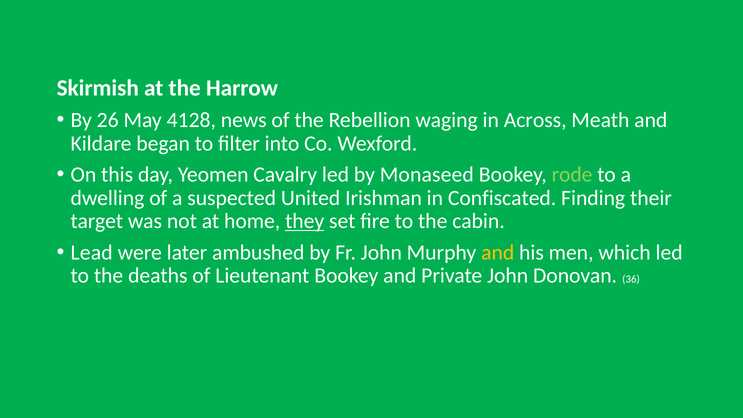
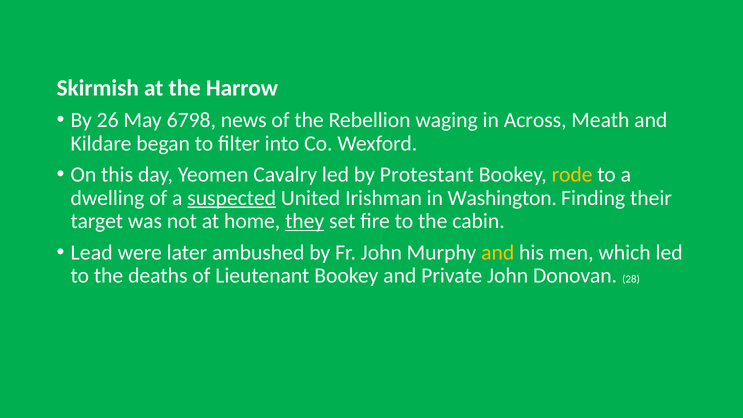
4128: 4128 -> 6798
Monaseed: Monaseed -> Protestant
rode colour: light green -> yellow
suspected underline: none -> present
Confiscated: Confiscated -> Washington
36: 36 -> 28
